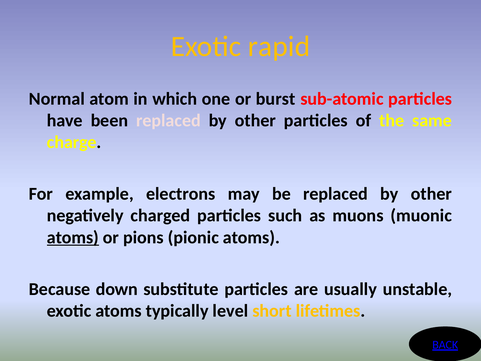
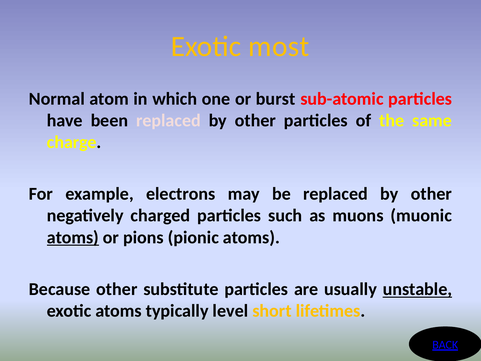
rapid: rapid -> most
Because down: down -> other
unstable underline: none -> present
